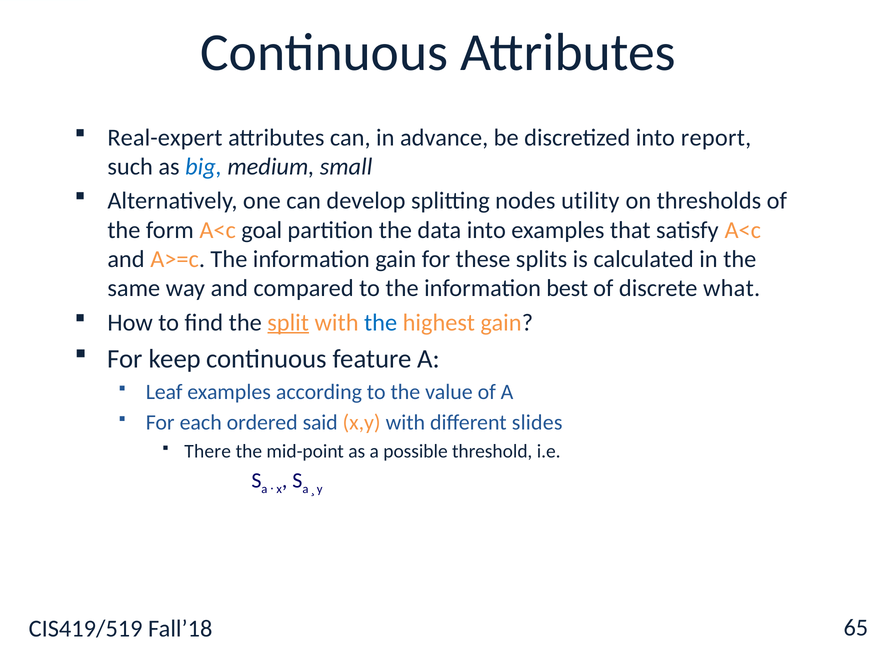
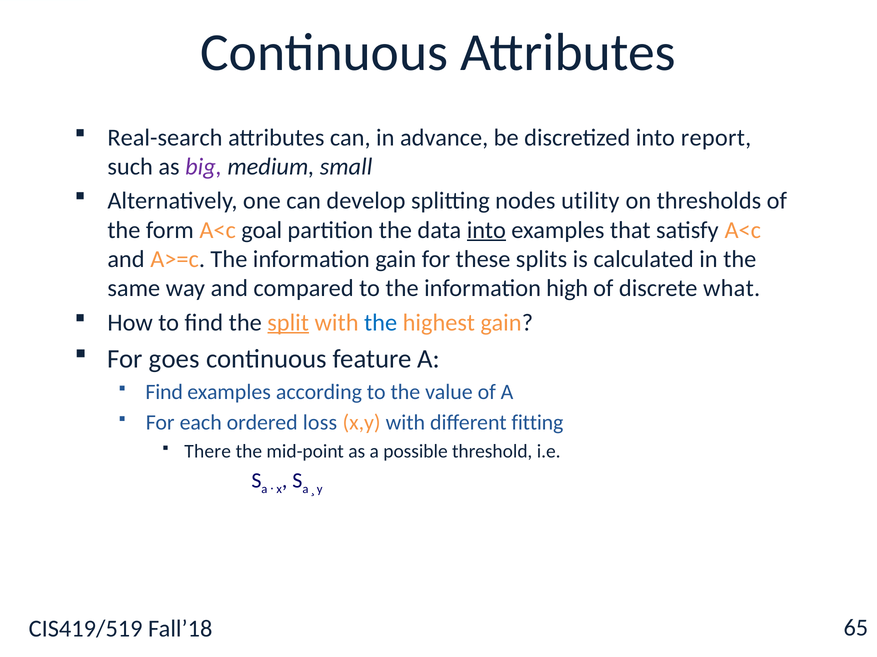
Real-expert: Real-expert -> Real-search
big colour: blue -> purple
into at (486, 230) underline: none -> present
best: best -> high
keep: keep -> goes
Leaf at (164, 392): Leaf -> Find
said: said -> loss
slides: slides -> fitting
